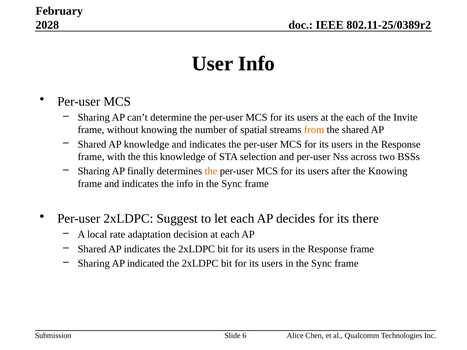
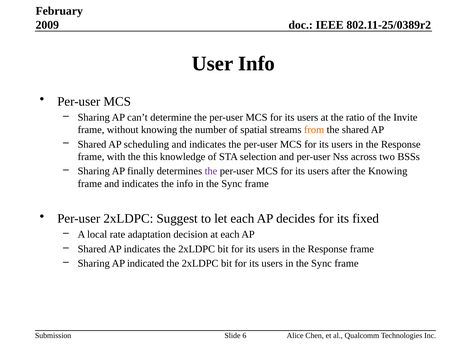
2028: 2028 -> 2009
the each: each -> ratio
AP knowledge: knowledge -> scheduling
the at (211, 171) colour: orange -> purple
there: there -> fixed
